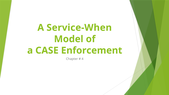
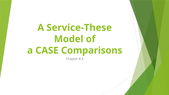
Service-When: Service-When -> Service-These
Enforcement: Enforcement -> Comparisons
